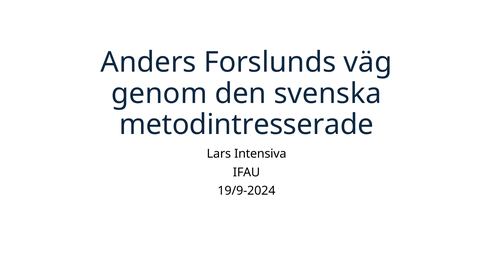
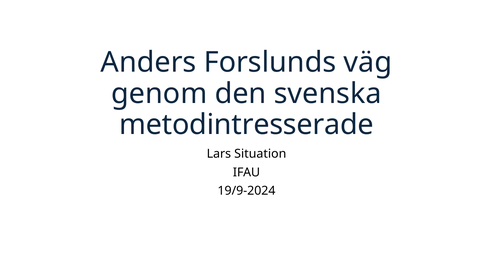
Intensiva: Intensiva -> Situation
